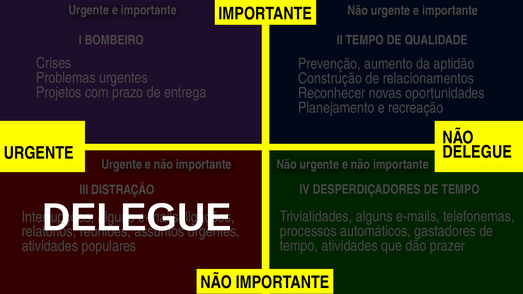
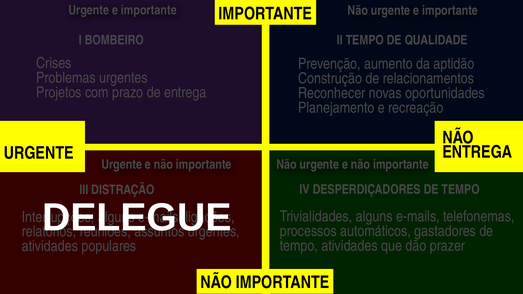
DELEGUE at (477, 152): DELEGUE -> ENTREGA
